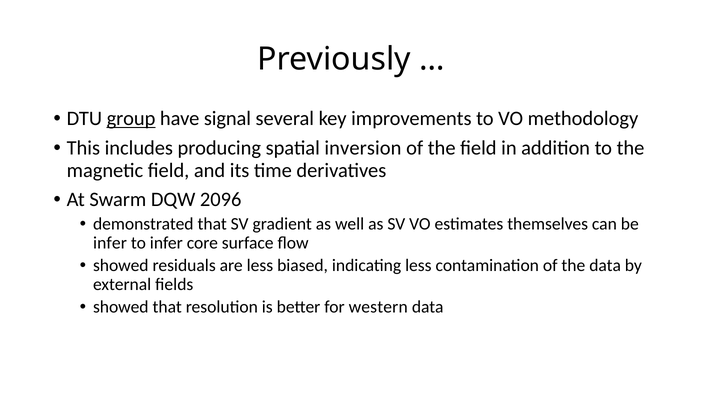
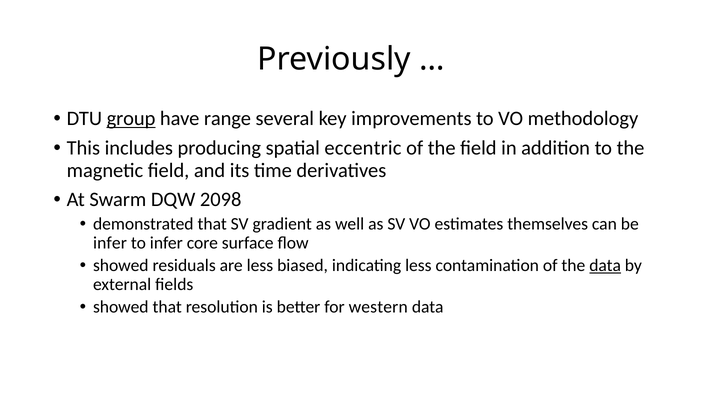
signal: signal -> range
inversion: inversion -> eccentric
2096: 2096 -> 2098
data at (605, 265) underline: none -> present
